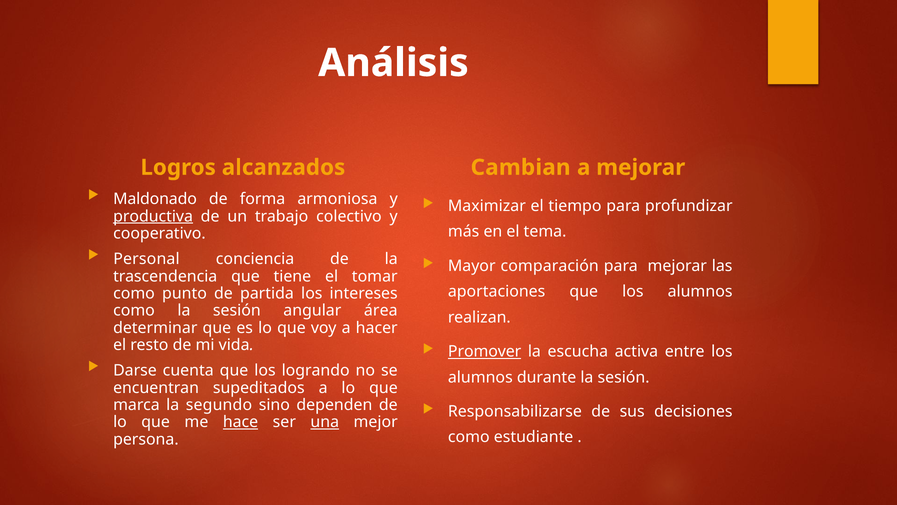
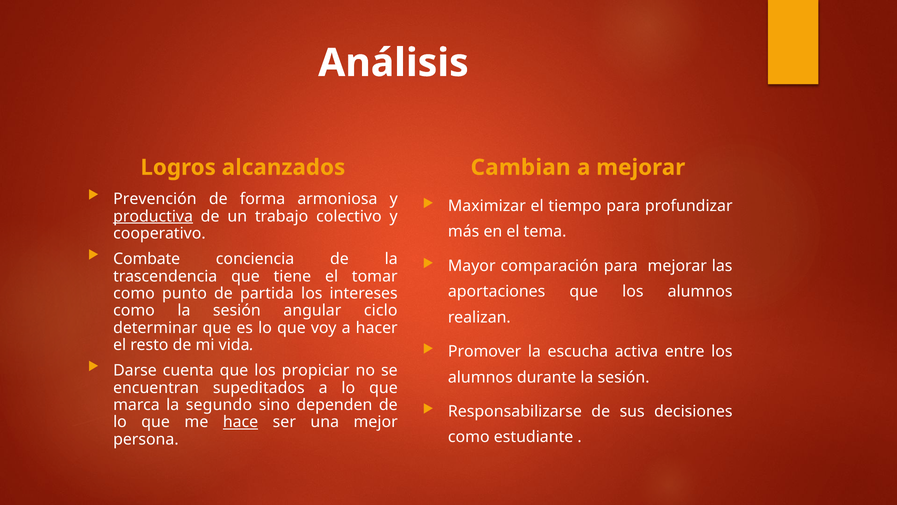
Maldonado: Maldonado -> Prevención
Personal: Personal -> Combate
área: área -> ciclo
Promover underline: present -> none
logrando: logrando -> propiciar
una underline: present -> none
